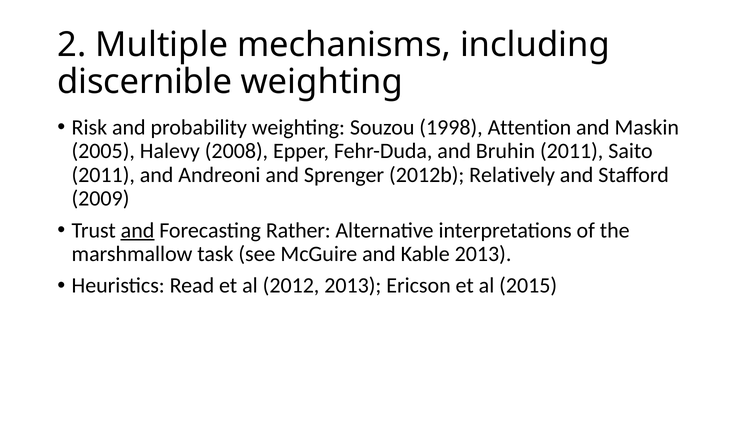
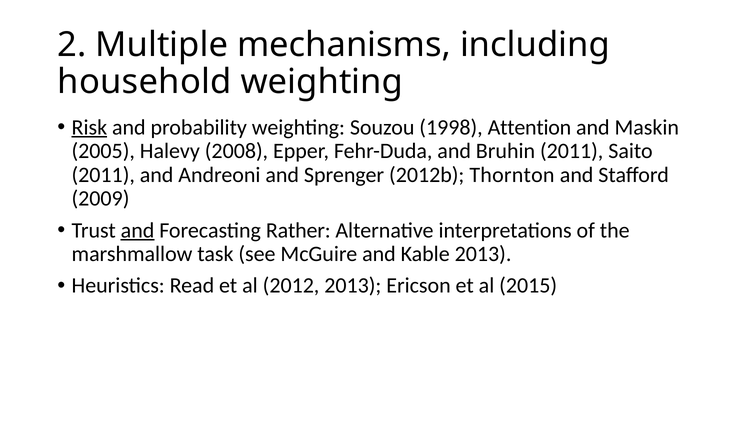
discernible: discernible -> household
Risk underline: none -> present
Relatively: Relatively -> Thornton
